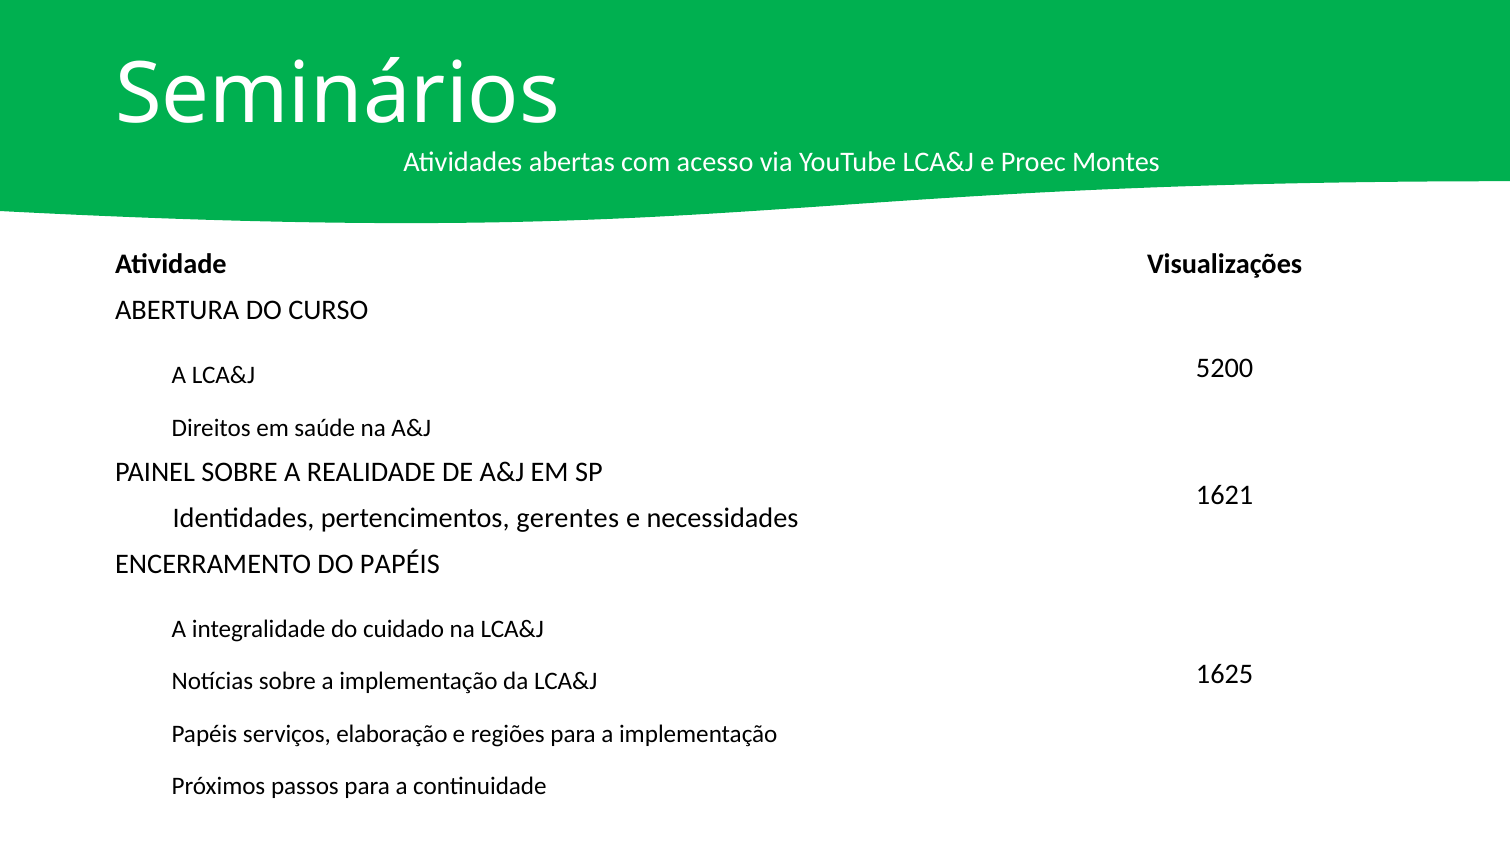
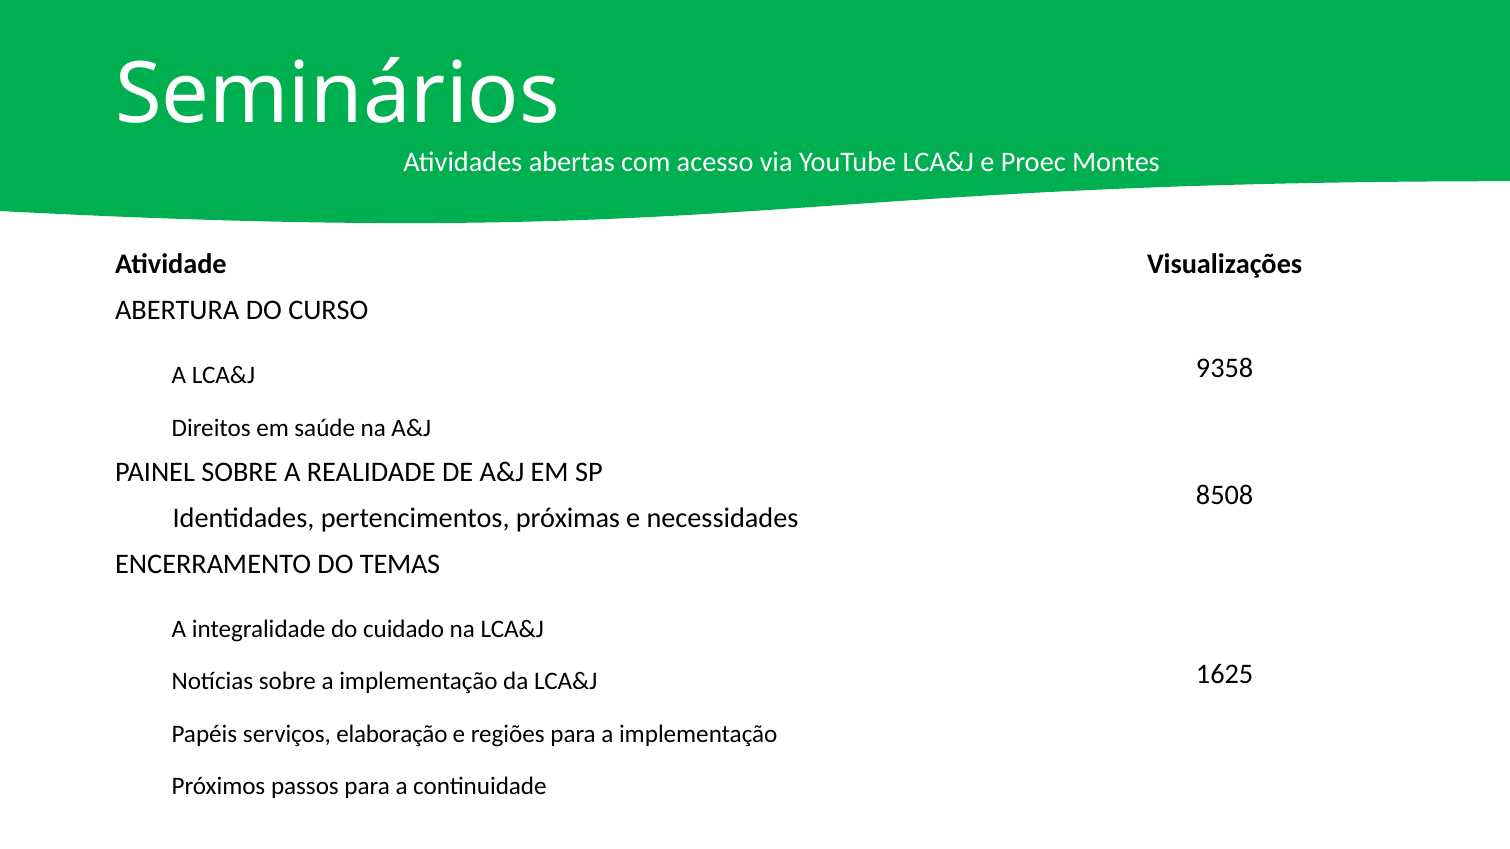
5200: 5200 -> 9358
1621: 1621 -> 8508
gerentes: gerentes -> próximas
DO PAPÉIS: PAPÉIS -> TEMAS
